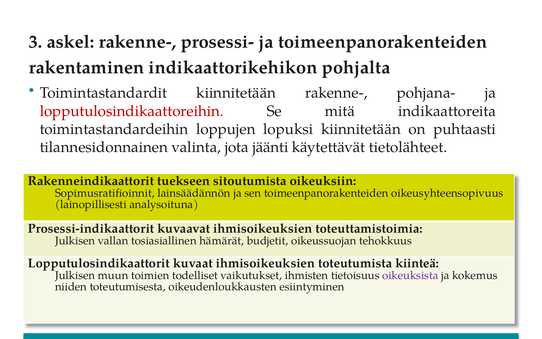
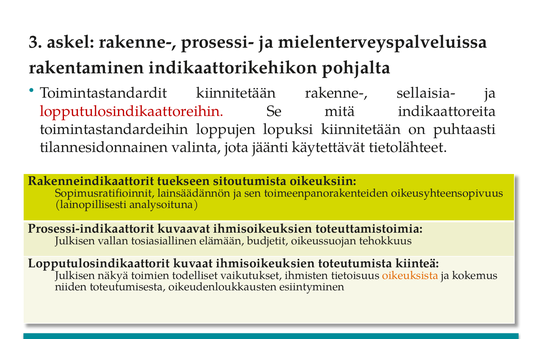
ja toimeenpanorakenteiden: toimeenpanorakenteiden -> mielenterveyspalveluissa
pohjana-: pohjana- -> sellaisia-
hämärät: hämärät -> elämään
muun: muun -> näkyä
oikeuksista colour: purple -> orange
